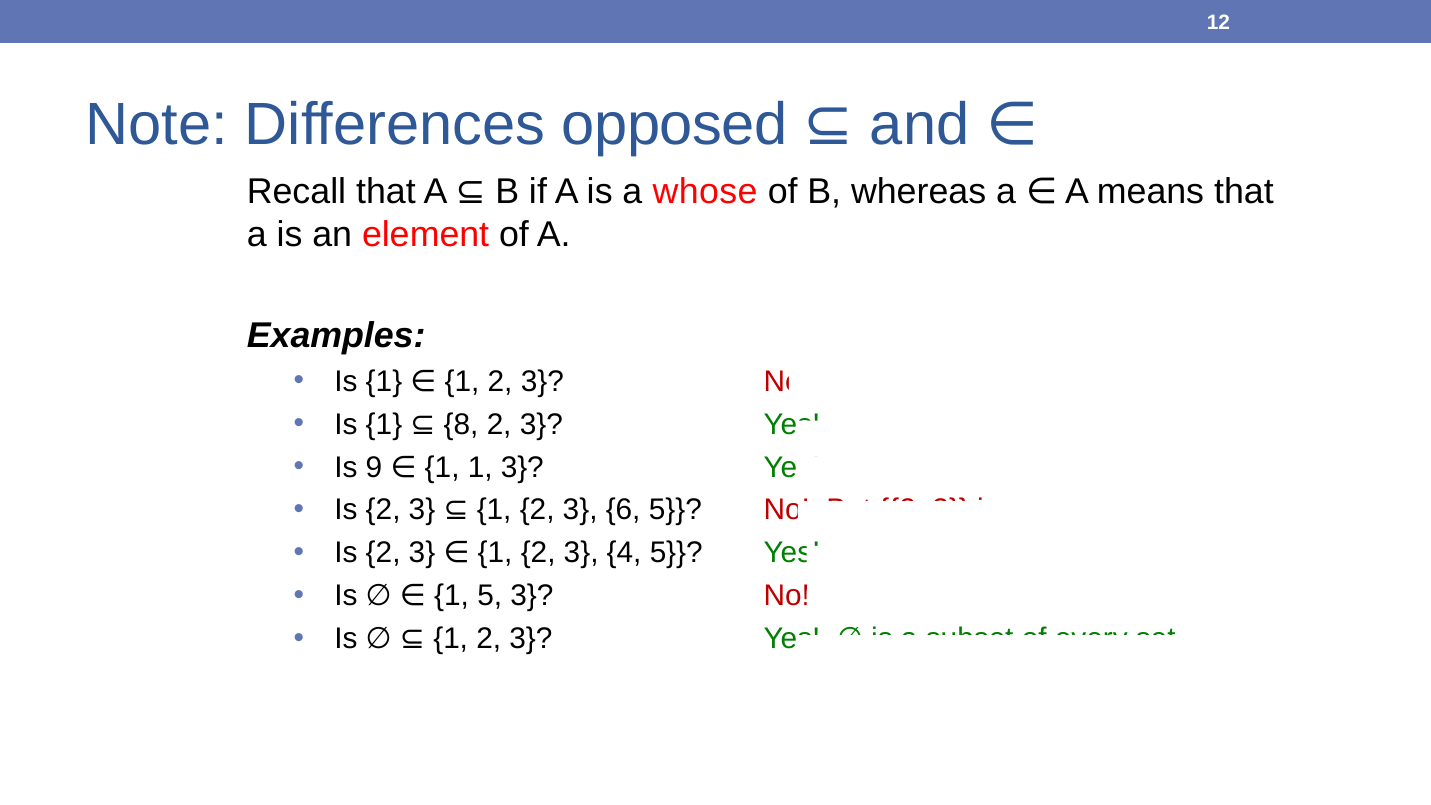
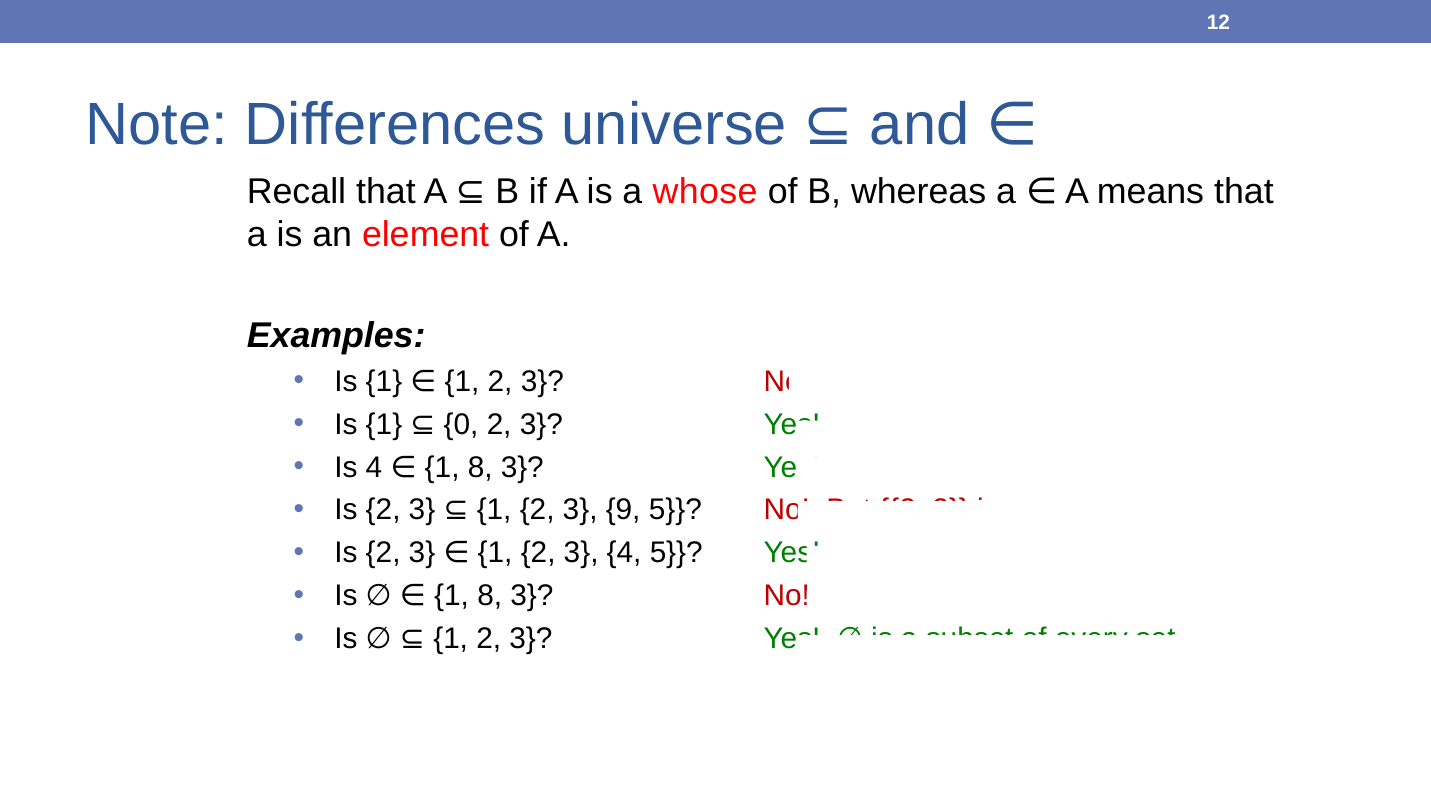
opposed: opposed -> universe
8: 8 -> 0
Is 9: 9 -> 4
1 at (480, 467): 1 -> 8
6: 6 -> 9
Is 1 5: 5 -> 8
